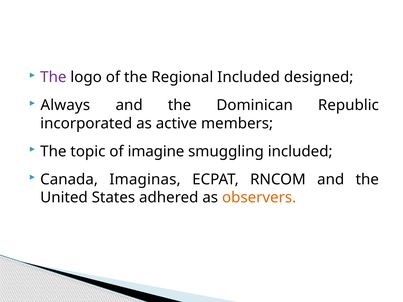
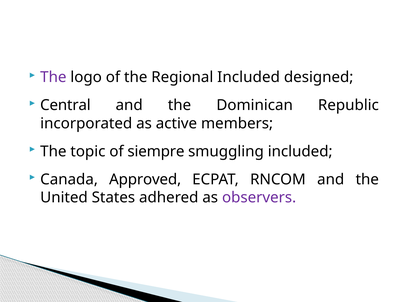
Always: Always -> Central
imagine: imagine -> siempre
Imaginas: Imaginas -> Approved
observers colour: orange -> purple
